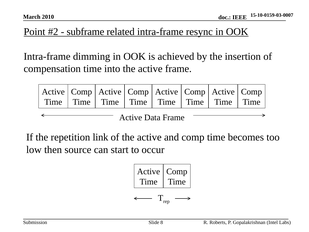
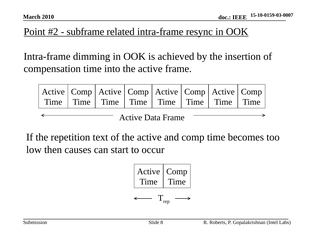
link: link -> text
source: source -> causes
